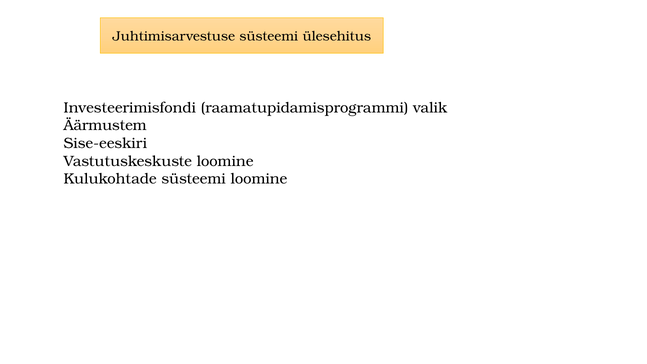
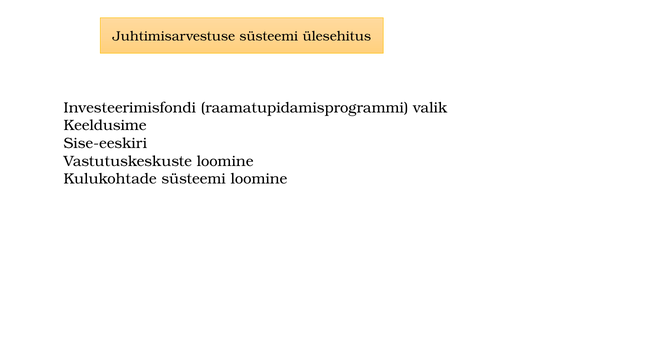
Äärmustem: Äärmustem -> Keeldusime
